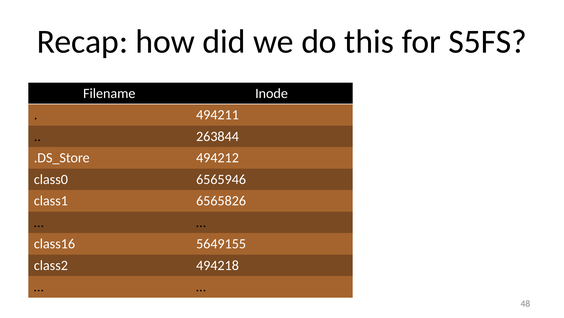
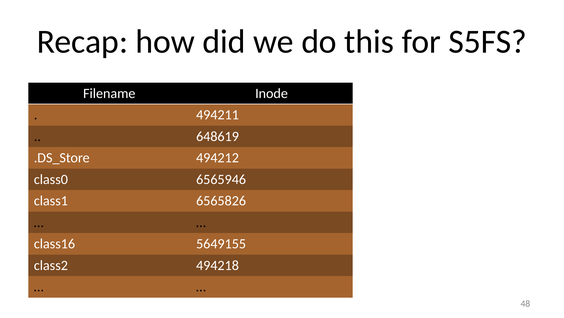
263844: 263844 -> 648619
